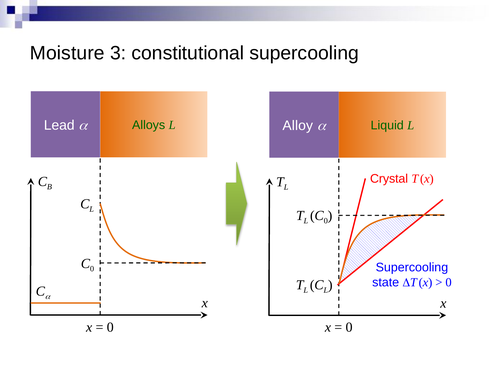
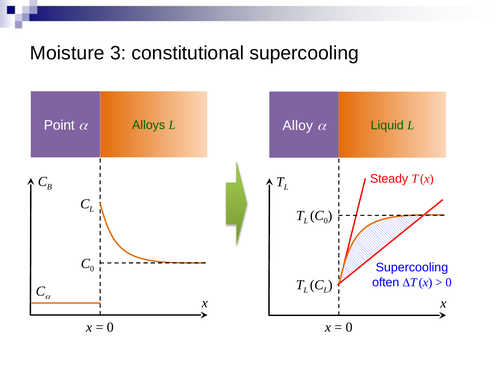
Lead: Lead -> Point
Crystal: Crystal -> Steady
state: state -> often
